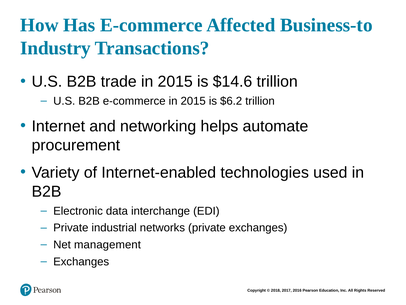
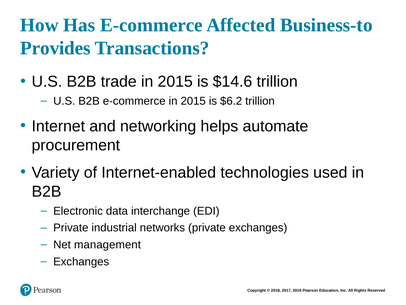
Industry: Industry -> Provides
